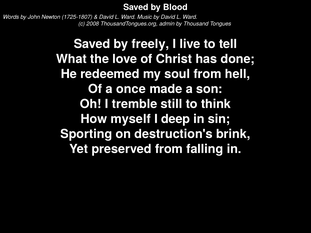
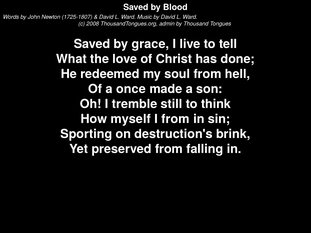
freely: freely -> grace
I deep: deep -> from
